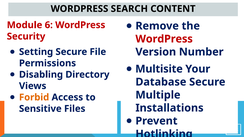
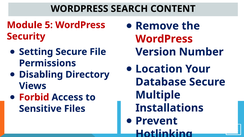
6: 6 -> 5
Multisite: Multisite -> Location
Forbid colour: orange -> red
